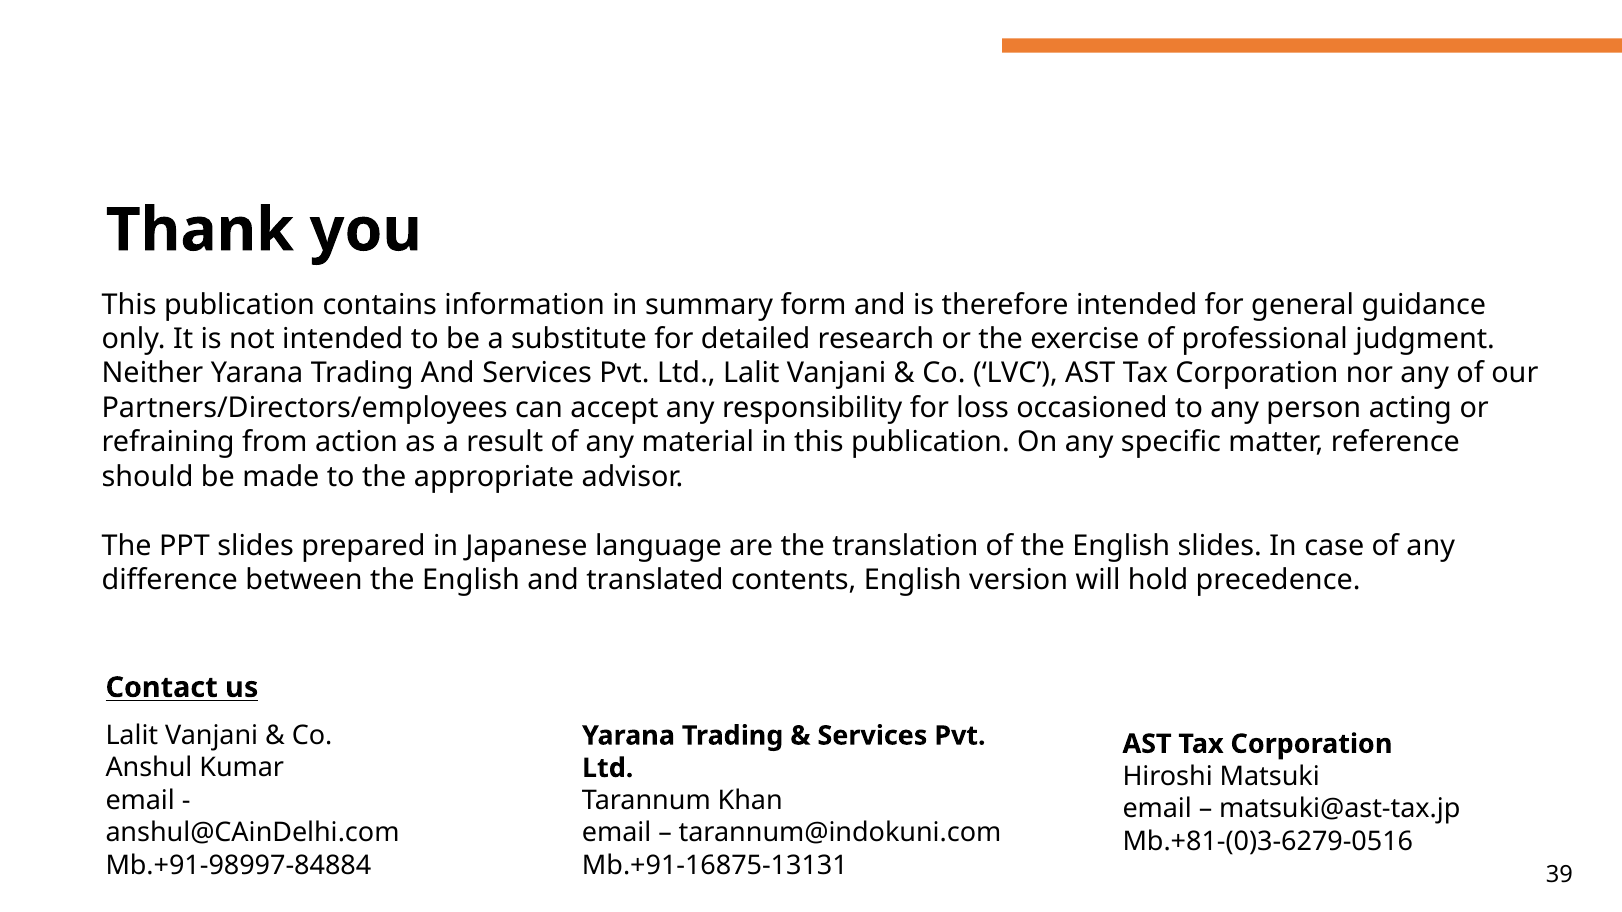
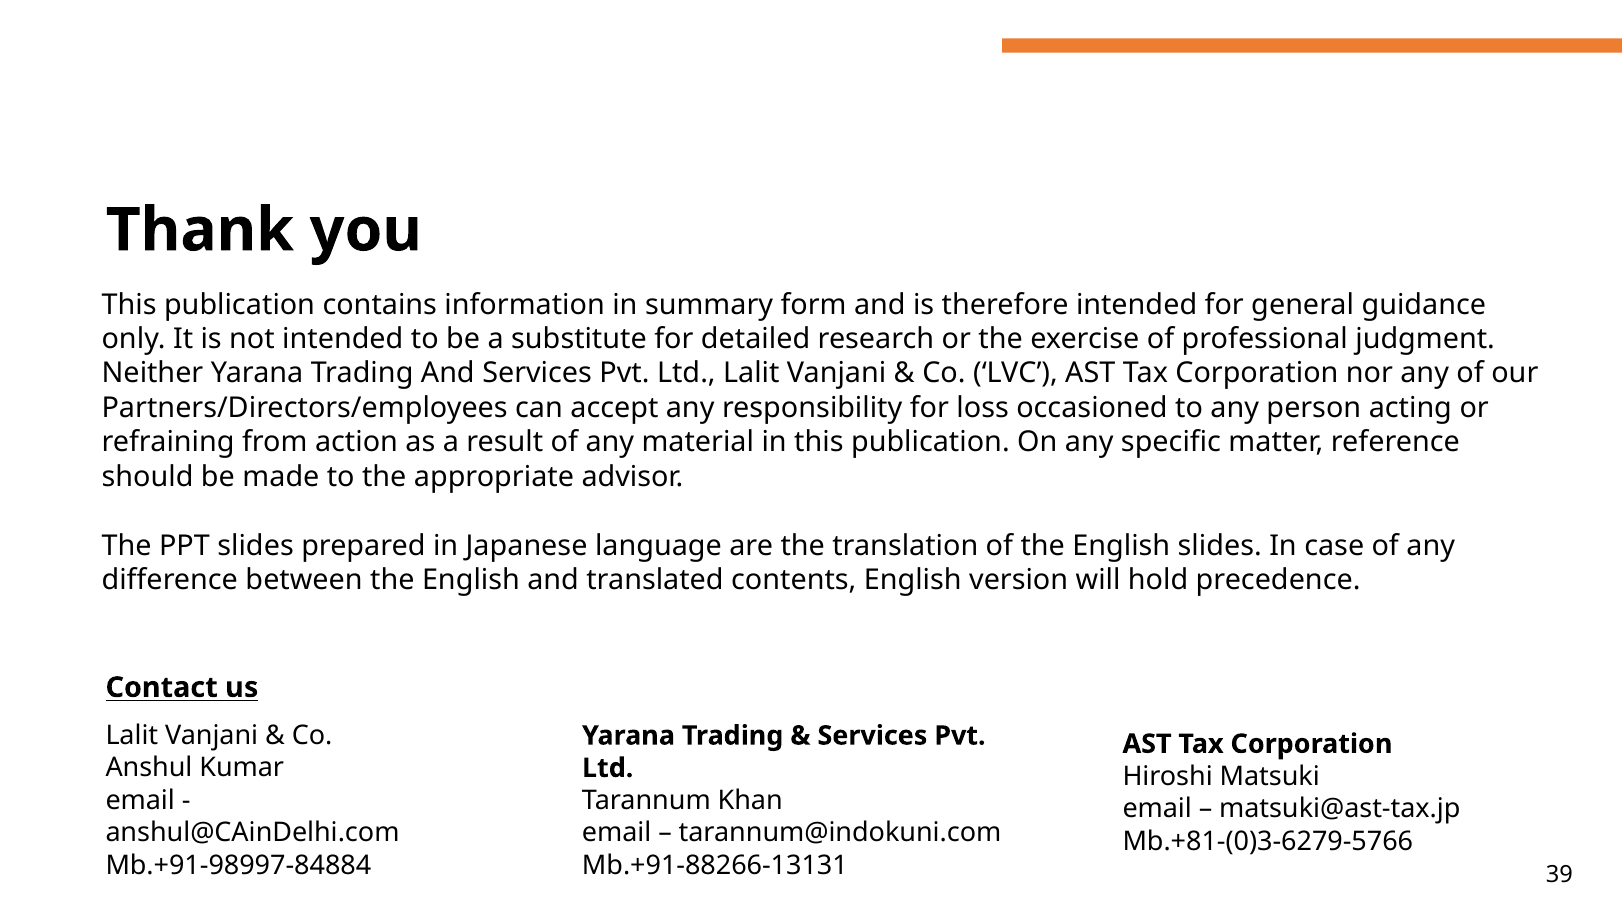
Mb.+81-(0)3-6279-0516: Mb.+81-(0)3-6279-0516 -> Mb.+81-(0)3-6279-5766
Mb.+91-16875-13131: Mb.+91-16875-13131 -> Mb.+91-88266-13131
